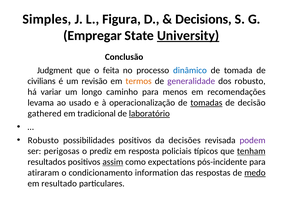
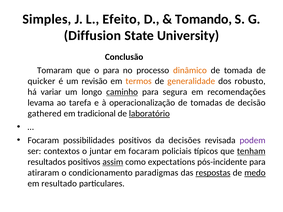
Figura: Figura -> Efeito
Decisions: Decisions -> Tomando
Empregar: Empregar -> Diffusion
University underline: present -> none
Judgment: Judgment -> Tomaram
o feita: feita -> para
dinâmico colour: blue -> orange
civilians: civilians -> quicker
generalidade colour: purple -> orange
caminho underline: none -> present
menos: menos -> segura
usado: usado -> tarefa
tomadas underline: present -> none
Robusto at (43, 140): Robusto -> Focaram
perigosas: perigosas -> contextos
prediz: prediz -> juntar
em resposta: resposta -> focaram
information: information -> paradigmas
respostas underline: none -> present
